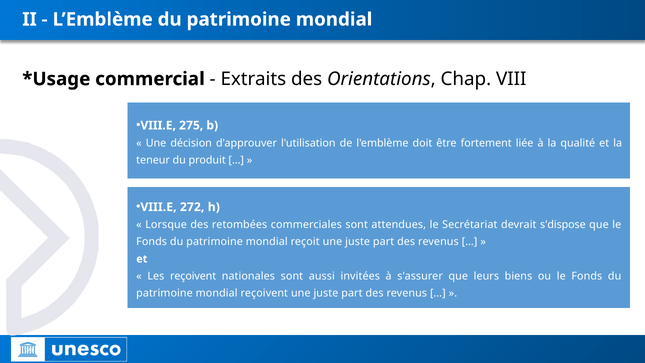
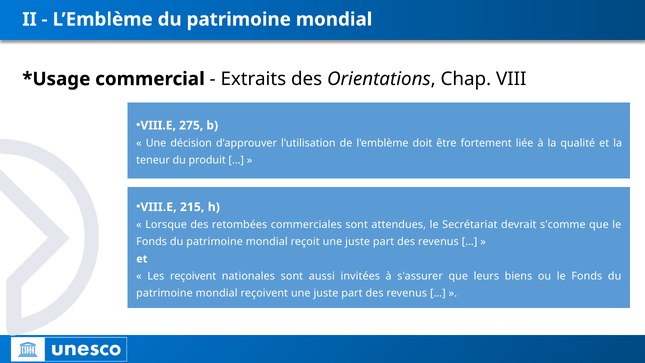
272: 272 -> 215
s'dispose: s'dispose -> s'comme
